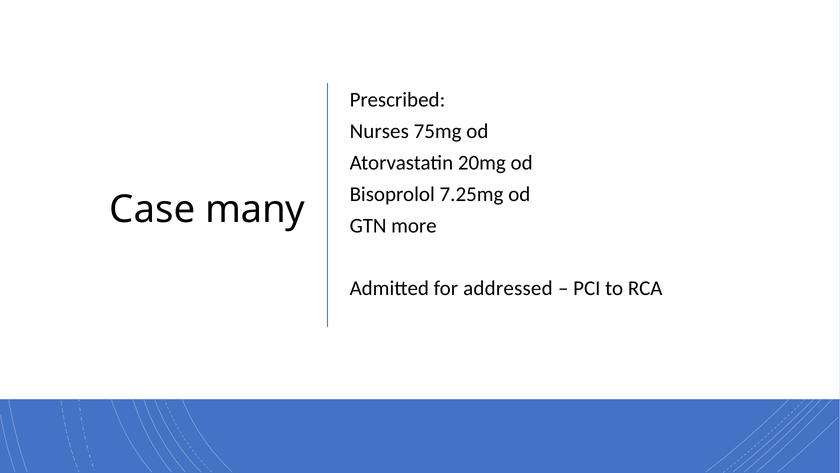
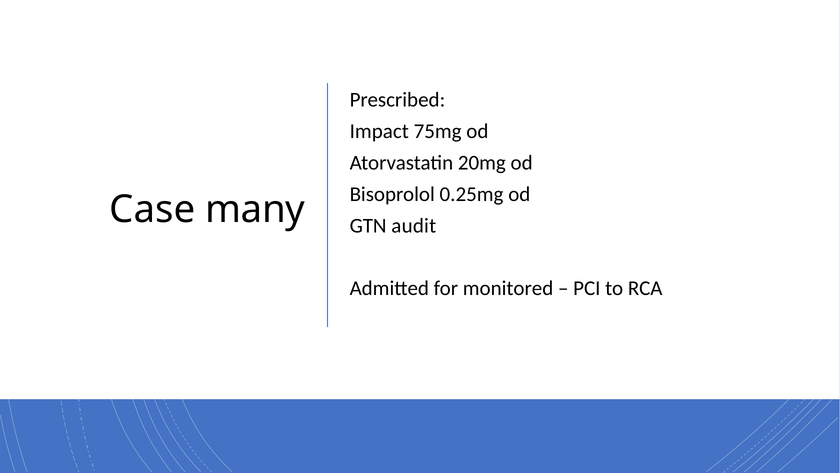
Nurses: Nurses -> Impact
7.25mg: 7.25mg -> 0.25mg
more: more -> audit
addressed: addressed -> monitored
